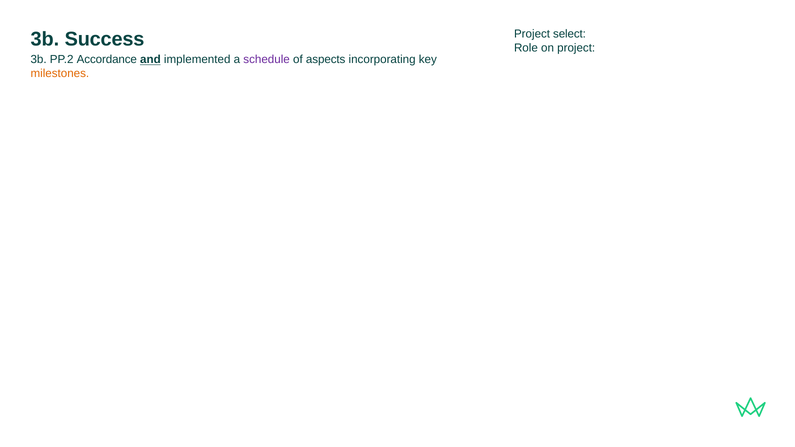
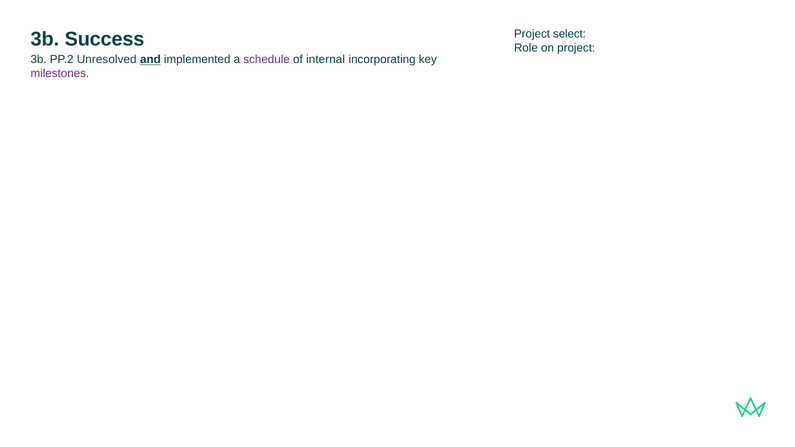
Accordance: Accordance -> Unresolved
aspects: aspects -> internal
milestones colour: orange -> purple
